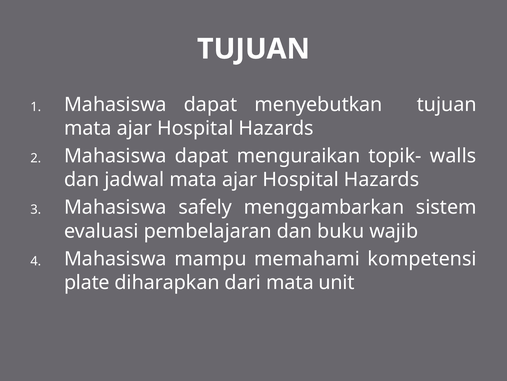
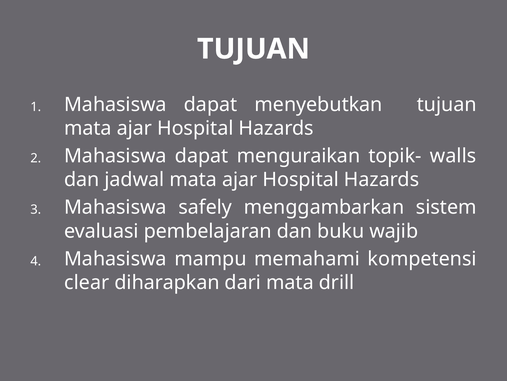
plate: plate -> clear
unit: unit -> drill
